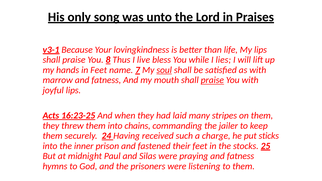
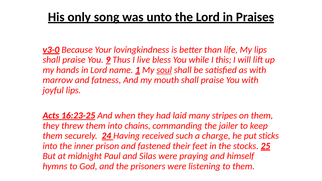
v3-1: v3-1 -> v3-0
8: 8 -> 9
lies: lies -> this
in Feet: Feet -> Lord
7: 7 -> 1
praise at (212, 80) underline: present -> none
praying and fatness: fatness -> himself
